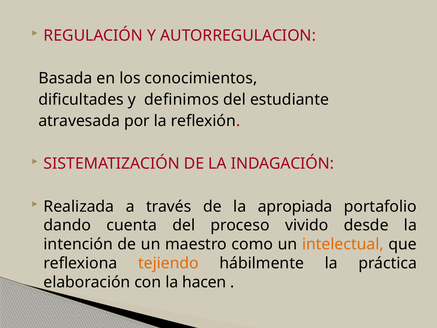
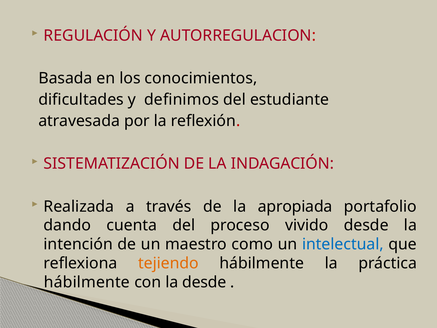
intelectual colour: orange -> blue
elaboración at (87, 282): elaboración -> hábilmente
la hacen: hacen -> desde
